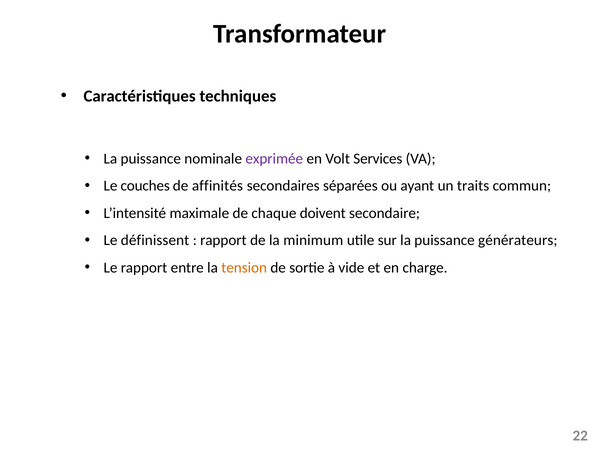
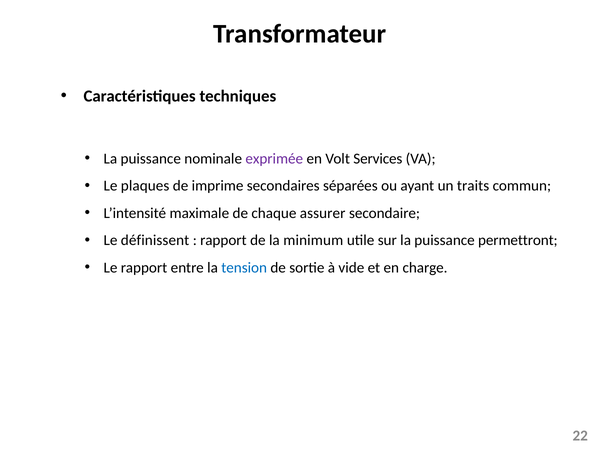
couches: couches -> plaques
affinités: affinités -> imprime
doivent: doivent -> assurer
générateurs: générateurs -> permettront
tension colour: orange -> blue
